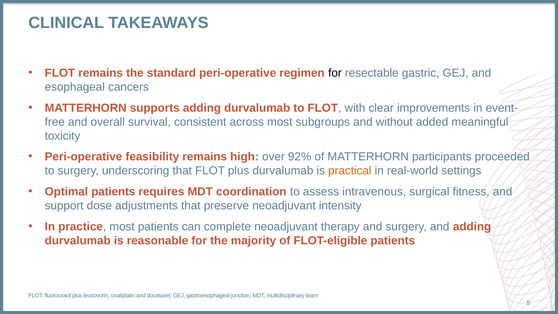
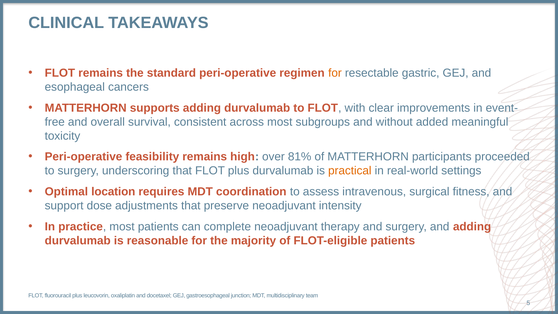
for at (335, 73) colour: black -> orange
92%: 92% -> 81%
Optimal patients: patients -> location
